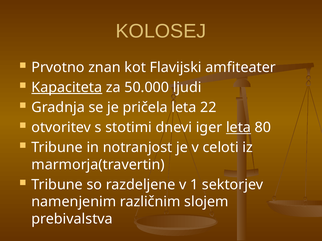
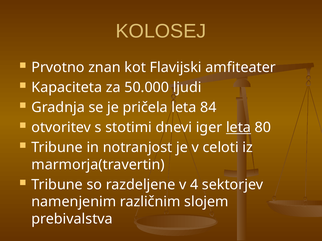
Kapaciteta underline: present -> none
22: 22 -> 84
1: 1 -> 4
